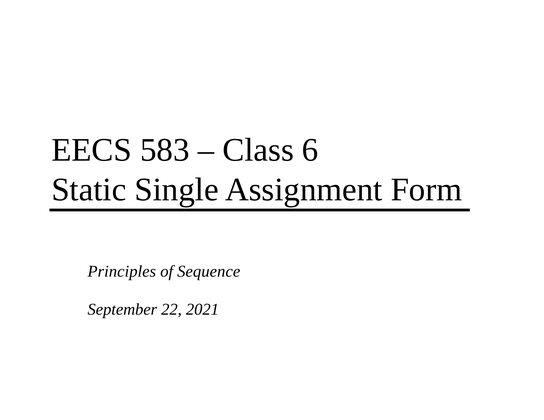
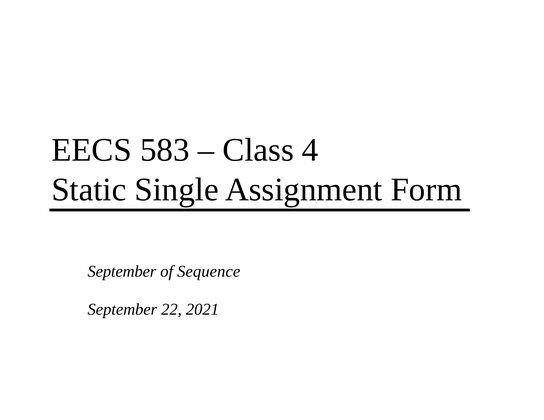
6: 6 -> 4
Principles at (122, 271): Principles -> September
